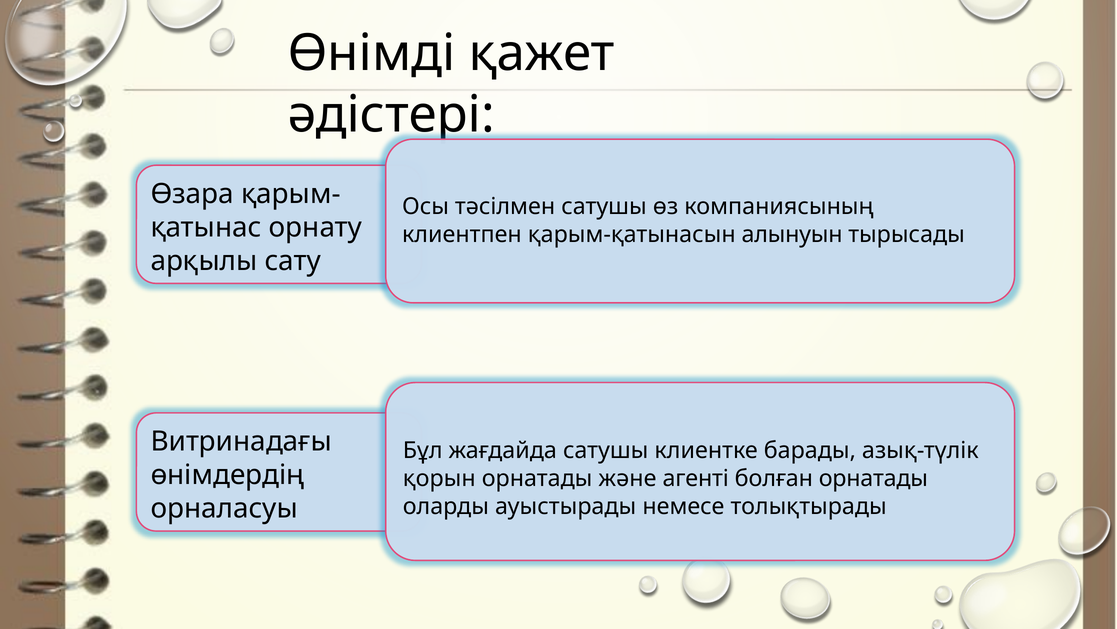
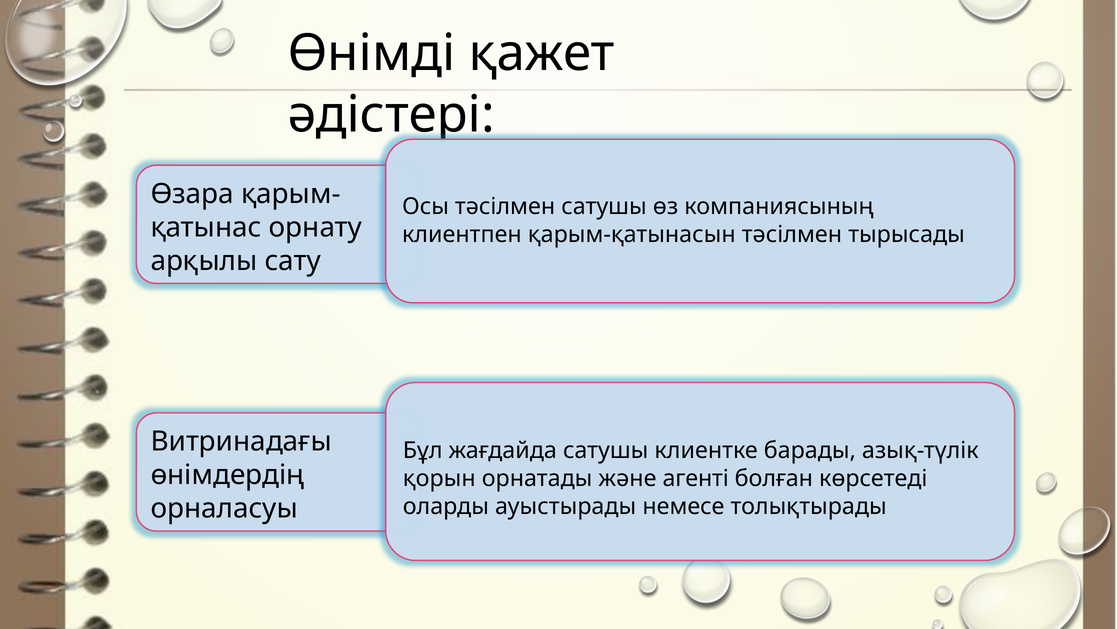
қарым-қатынасын алынуын: алынуын -> тәсілмен
болған орнатады: орнатады -> көрсетеді
